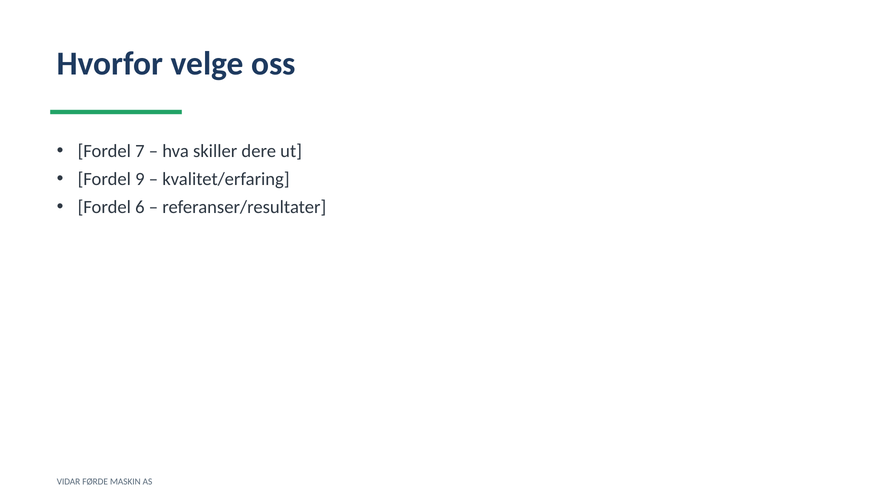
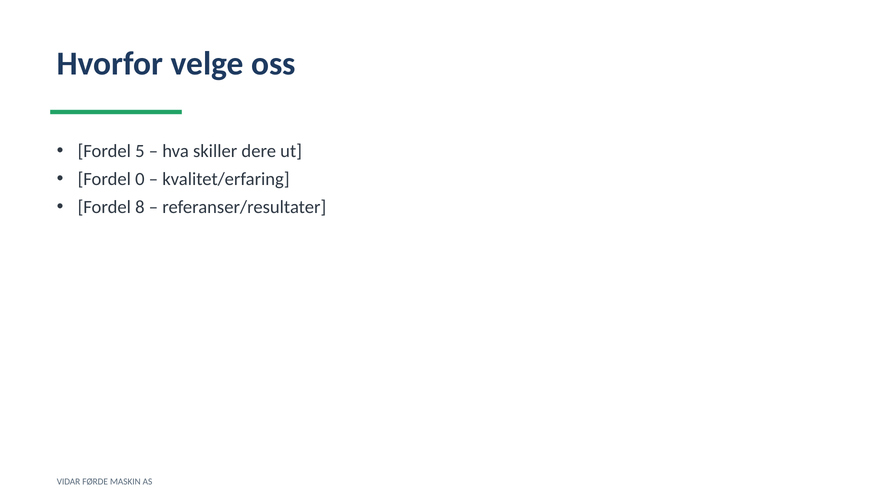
7: 7 -> 5
9: 9 -> 0
6: 6 -> 8
